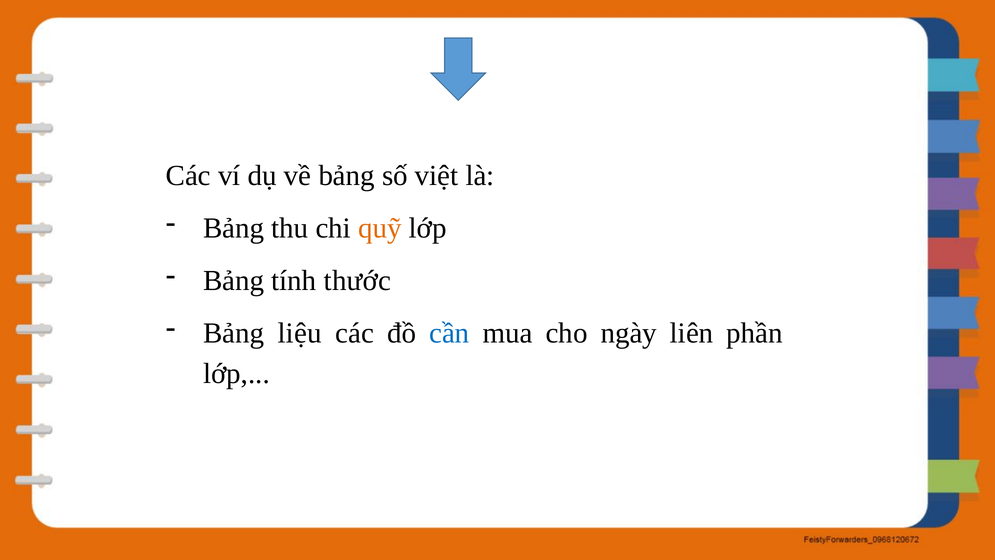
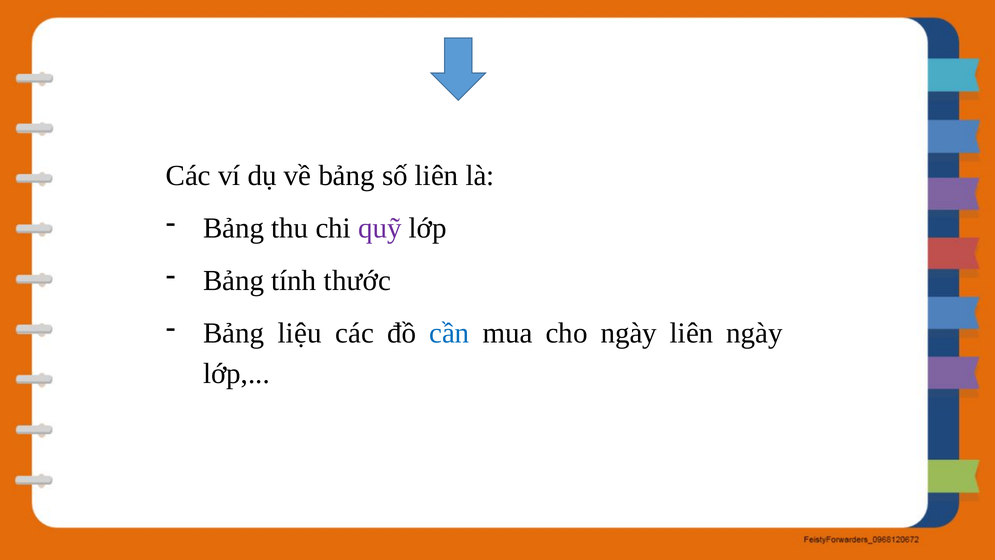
số việt: việt -> liên
quỹ colour: orange -> purple
liên phần: phần -> ngày
